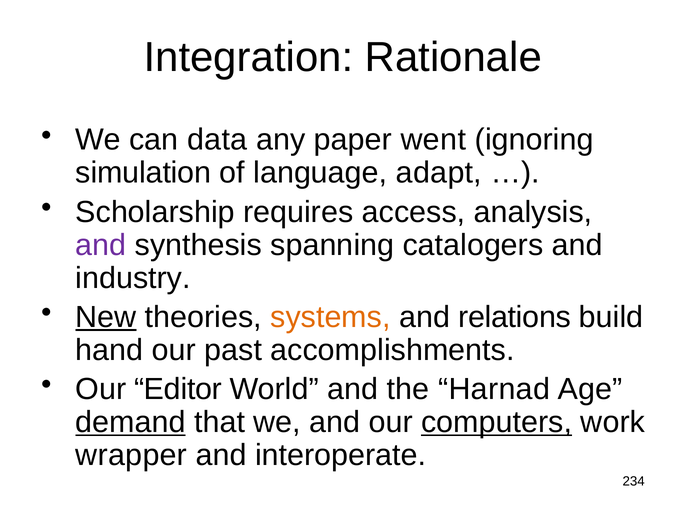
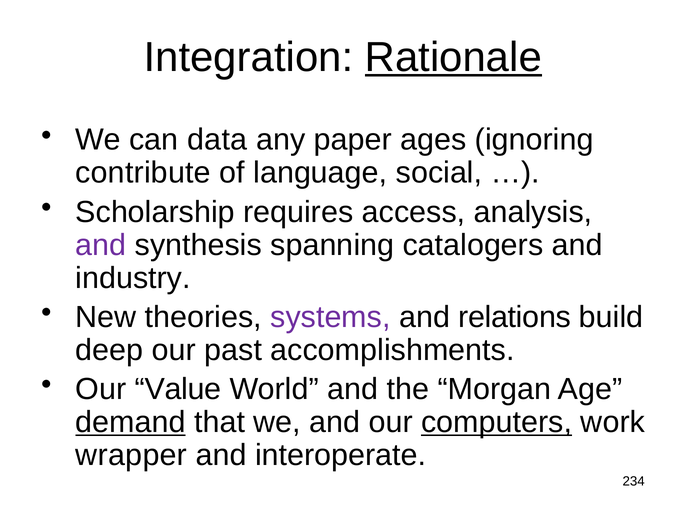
Rationale underline: none -> present
went: went -> ages
simulation: simulation -> contribute
adapt: adapt -> social
New underline: present -> none
systems colour: orange -> purple
hand: hand -> deep
Editor: Editor -> Value
Harnad: Harnad -> Morgan
